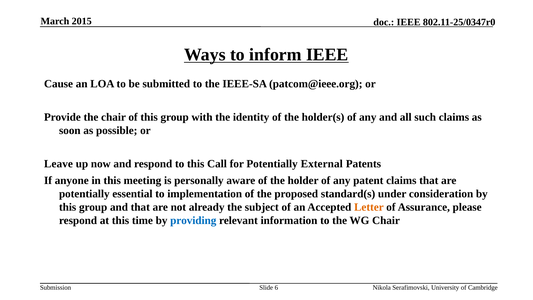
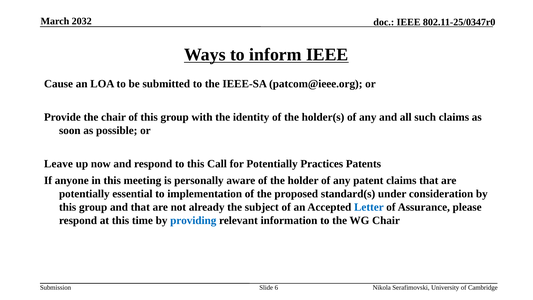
2015: 2015 -> 2032
External: External -> Practices
Letter colour: orange -> blue
